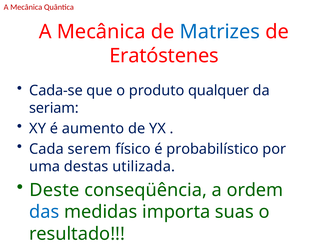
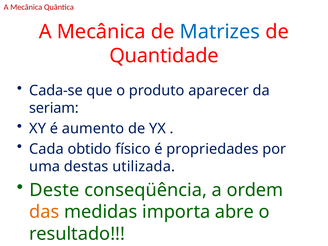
Eratóstenes: Eratóstenes -> Quantidade
qualquer: qualquer -> aparecer
serem: serem -> obtido
probabilístico: probabilístico -> propriedades
das colour: blue -> orange
suas: suas -> abre
